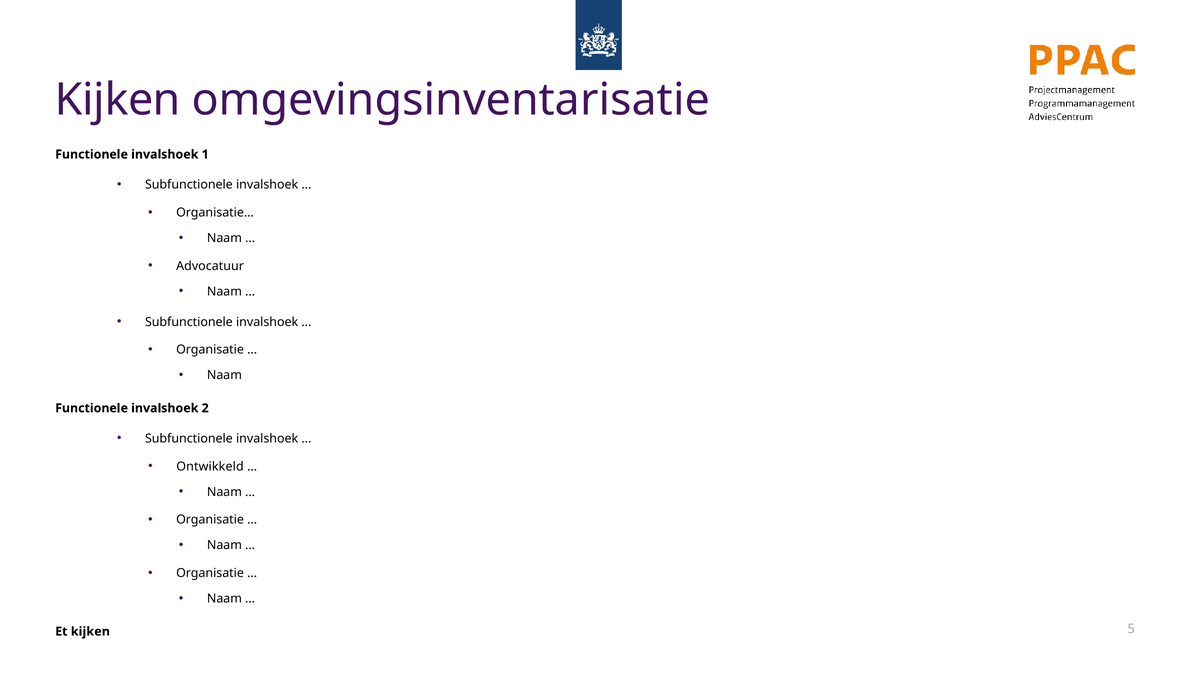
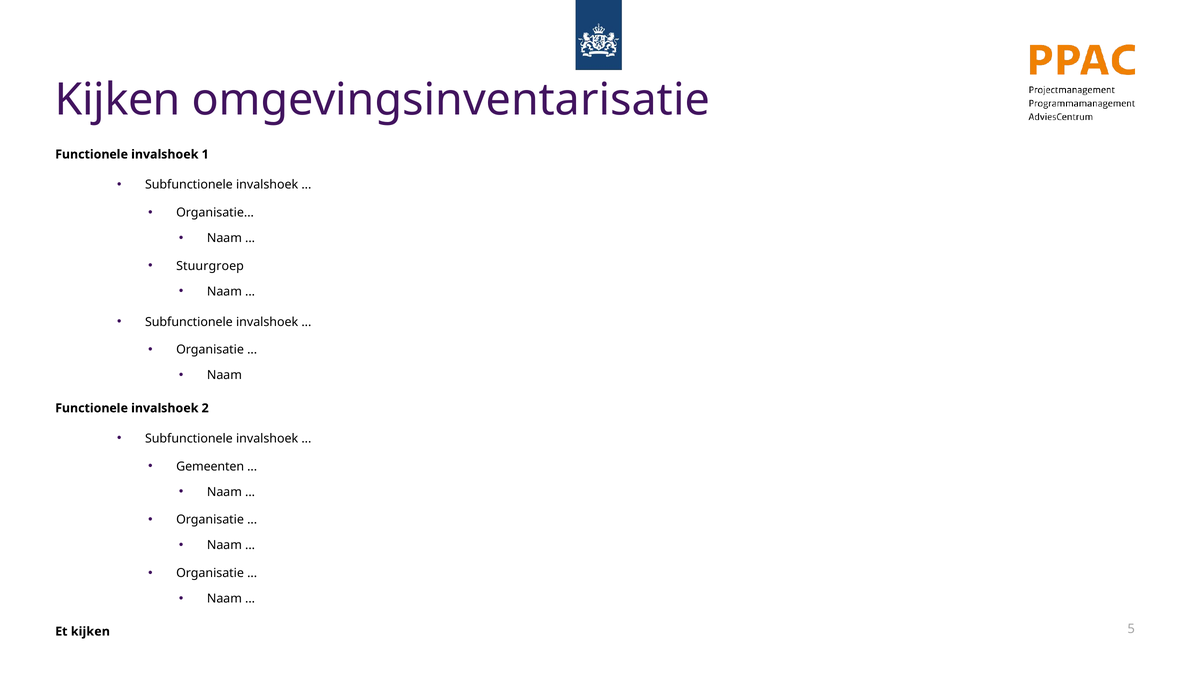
Advocatuur: Advocatuur -> Stuurgroep
Ontwikkeld: Ontwikkeld -> Gemeenten
